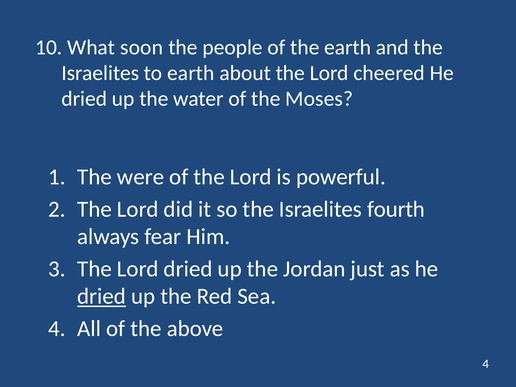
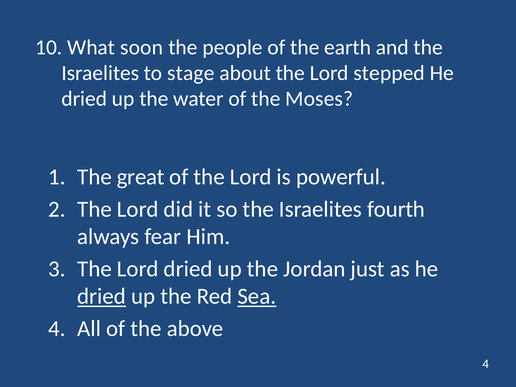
to earth: earth -> stage
cheered: cheered -> stepped
were: were -> great
Sea underline: none -> present
